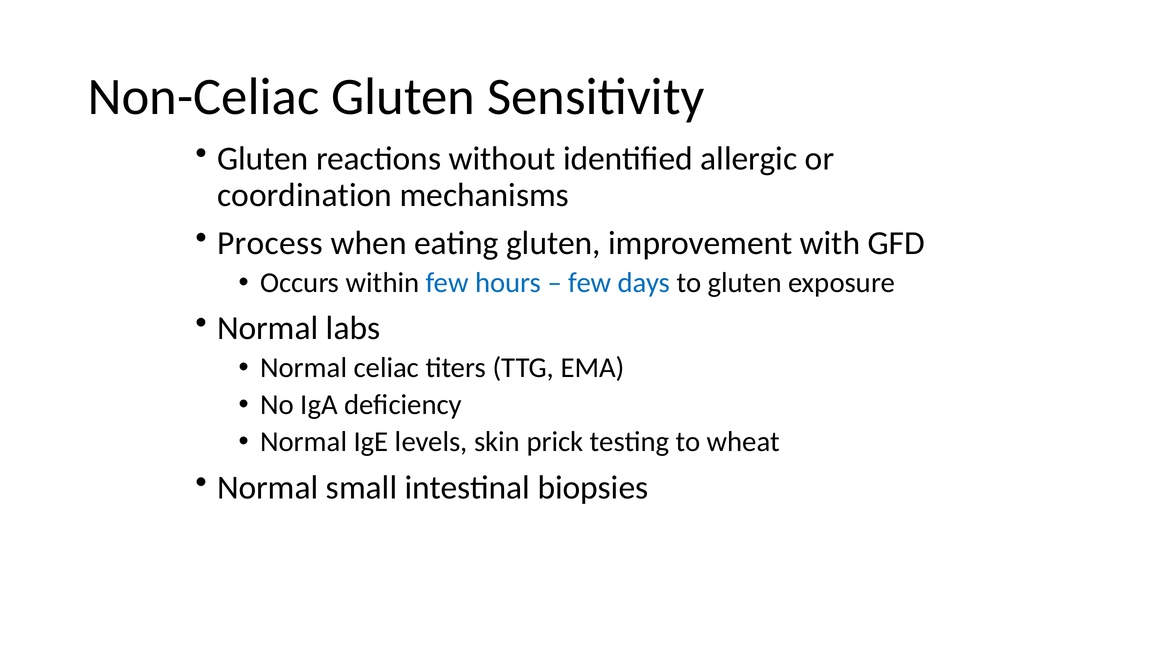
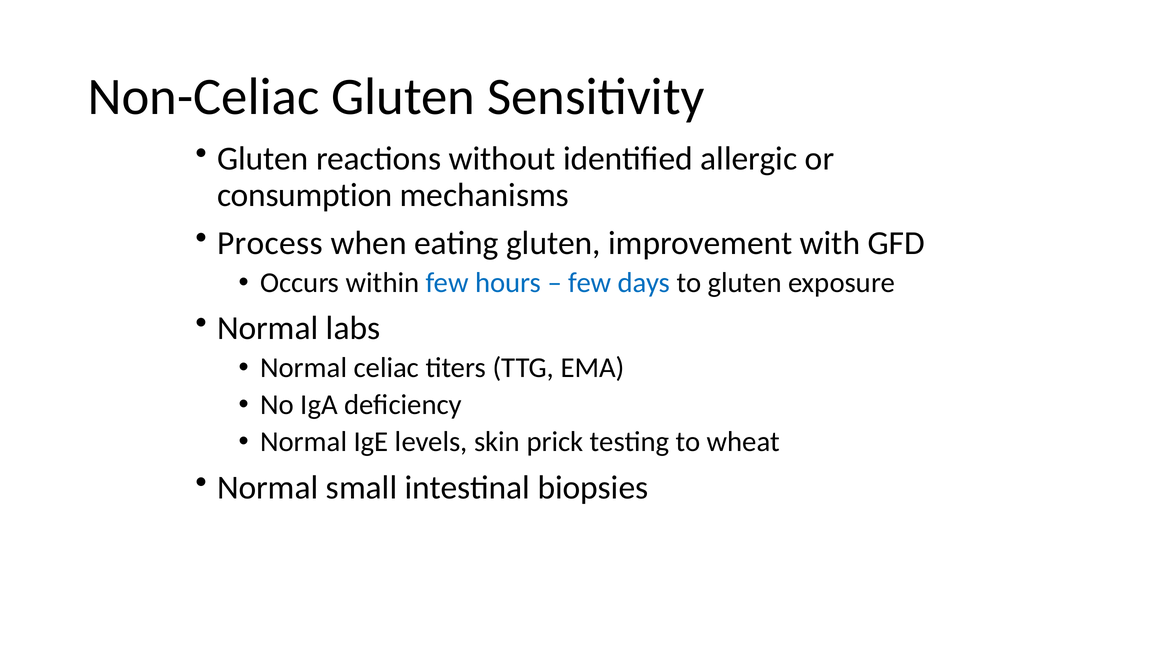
coordination: coordination -> consumption
